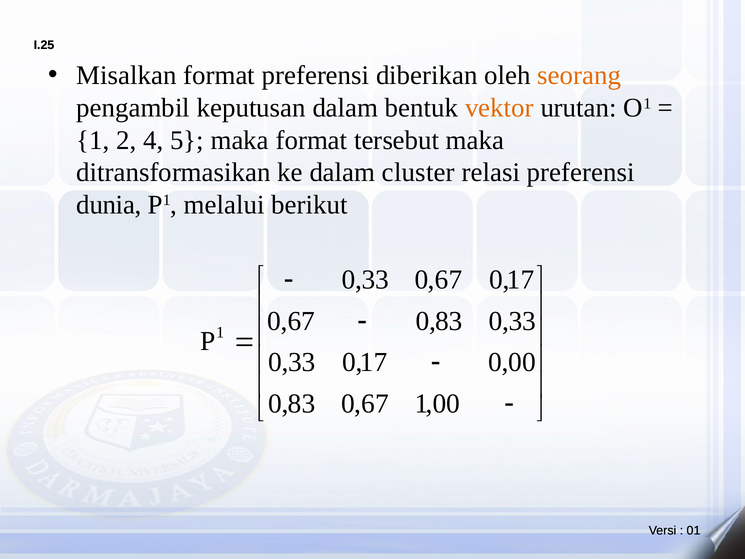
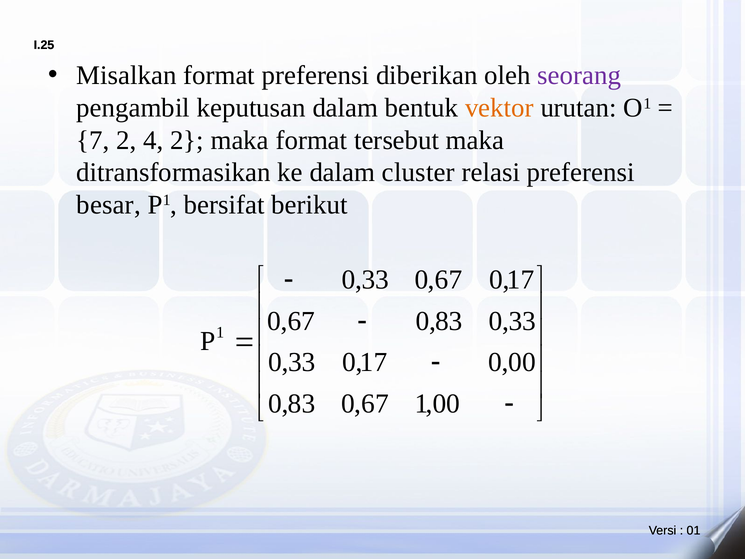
seorang colour: orange -> purple
1 at (93, 140): 1 -> 7
4 5: 5 -> 2
dunia: dunia -> besar
melalui: melalui -> bersifat
